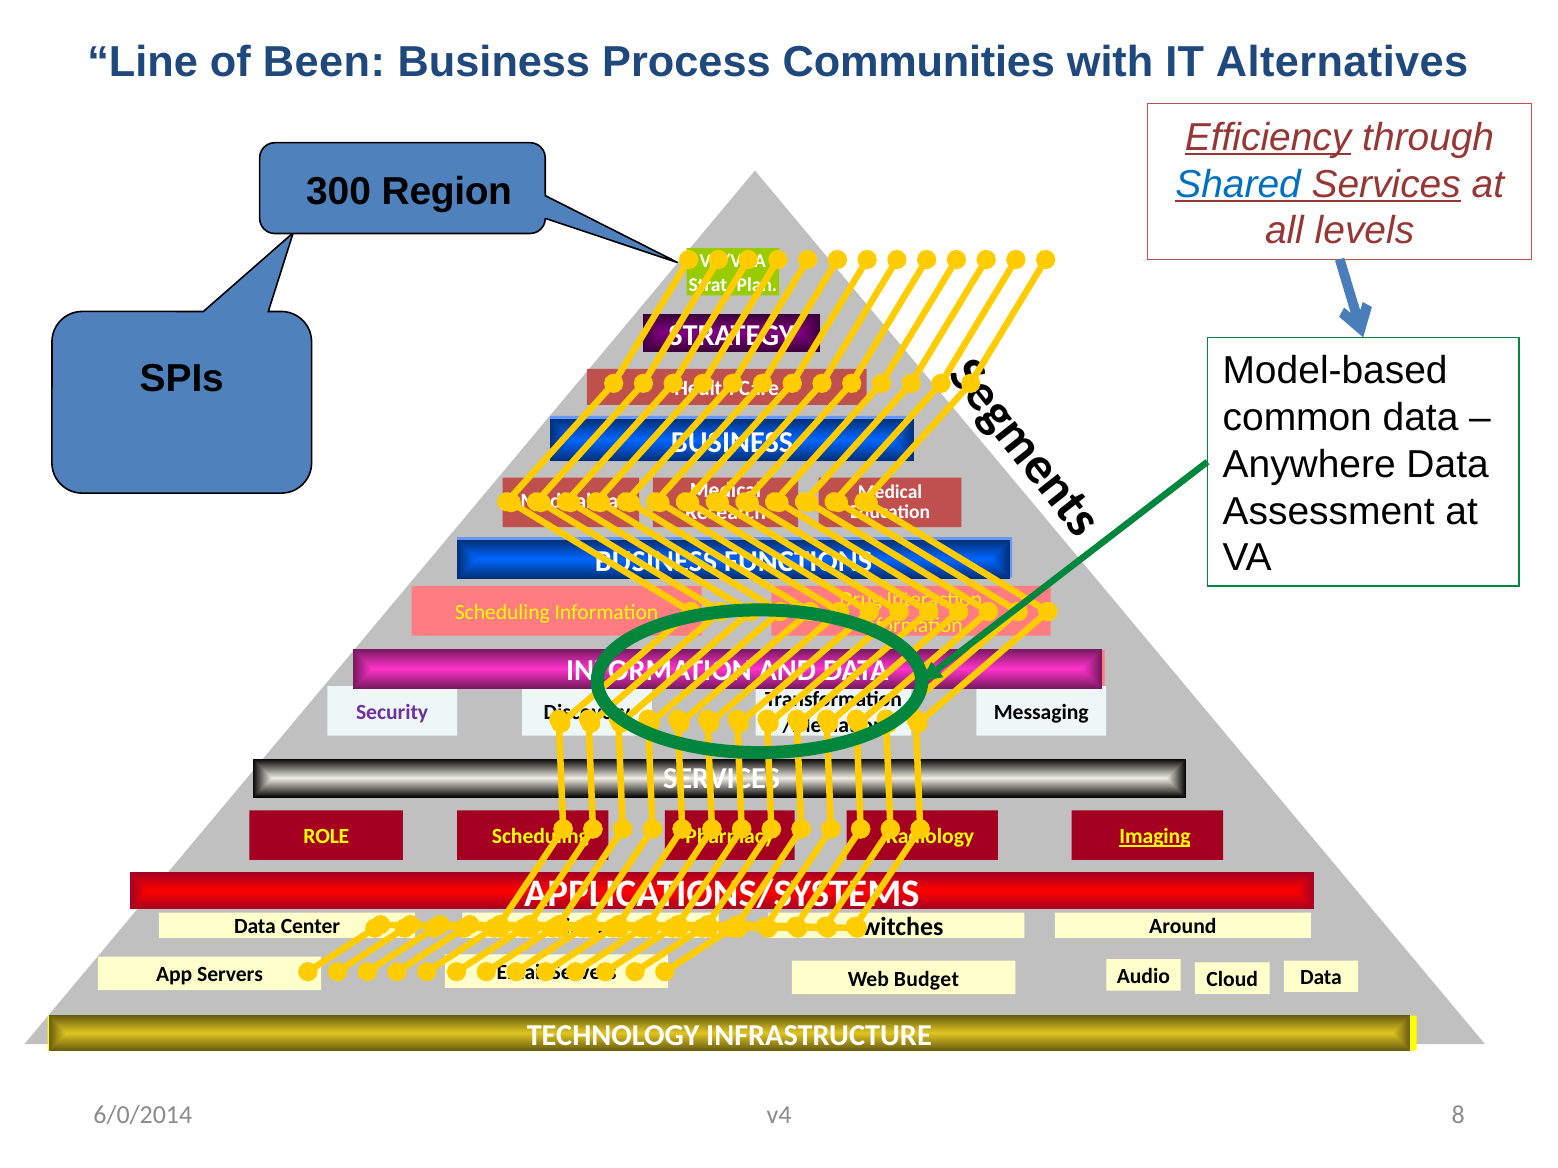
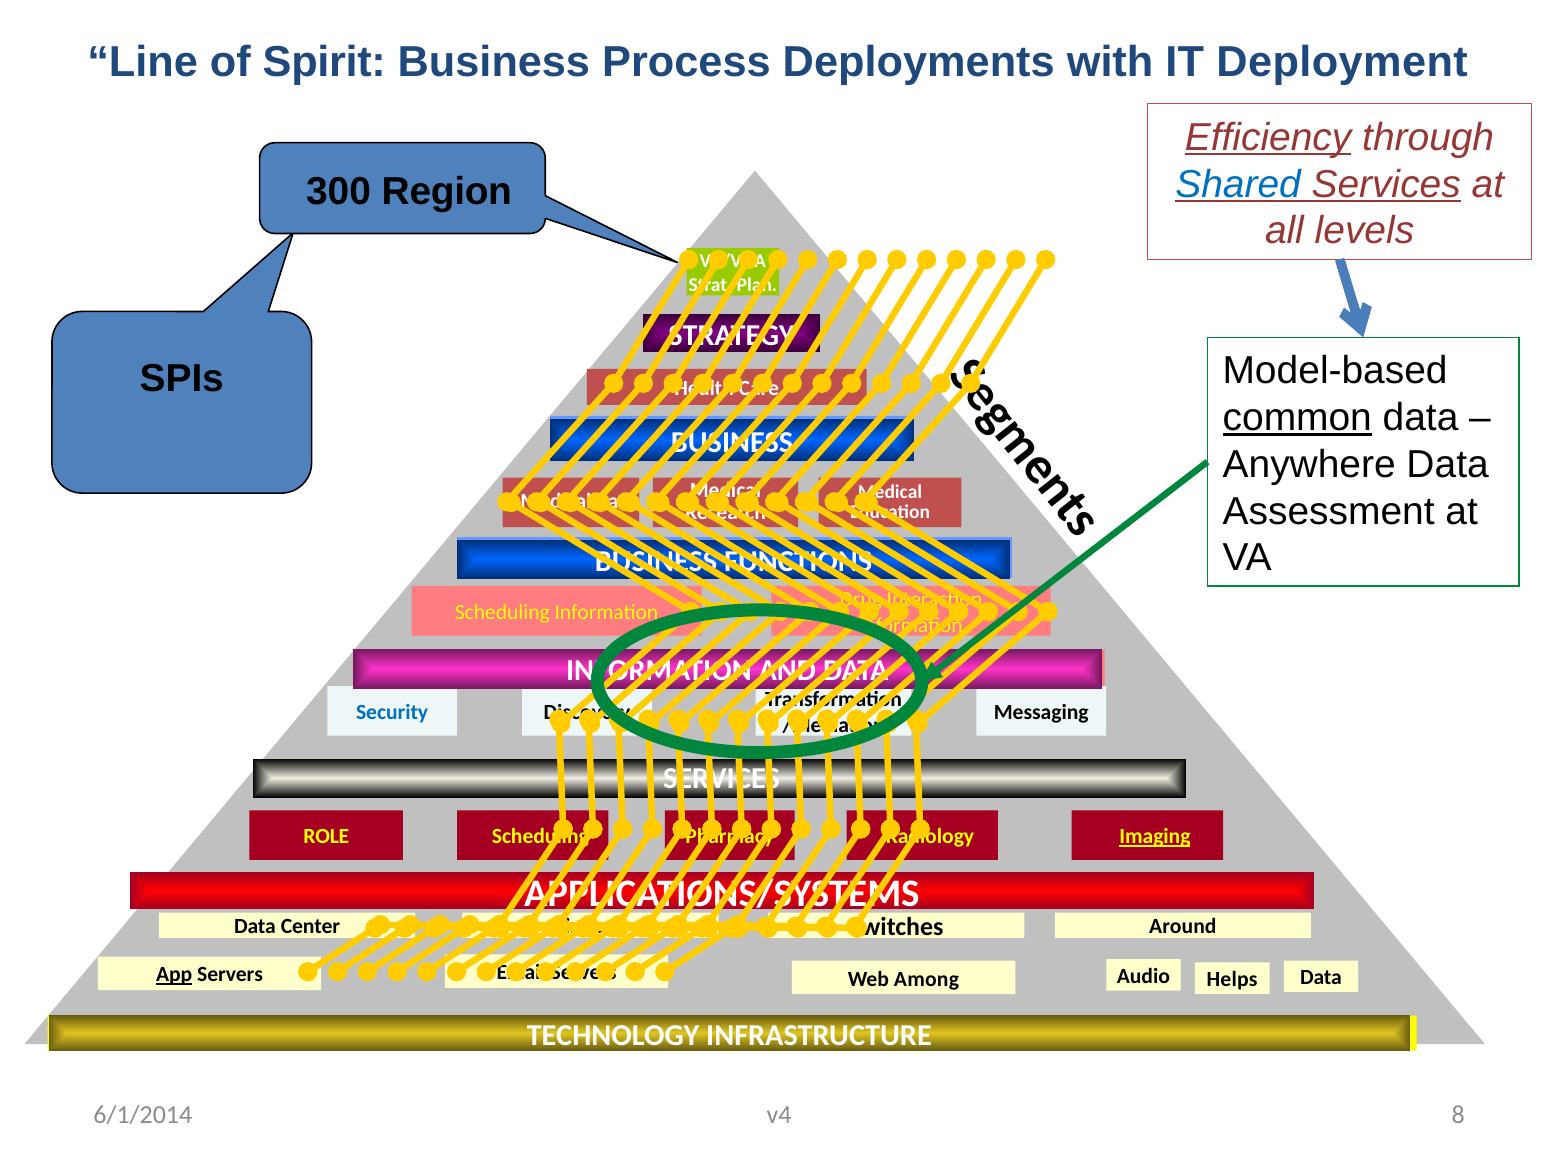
Been: Been -> Spirit
Communities: Communities -> Deployments
Alternatives: Alternatives -> Deployment
common underline: none -> present
Security colour: purple -> blue
App underline: none -> present
Cloud: Cloud -> Helps
Budget: Budget -> Among
6/0/2014: 6/0/2014 -> 6/1/2014
